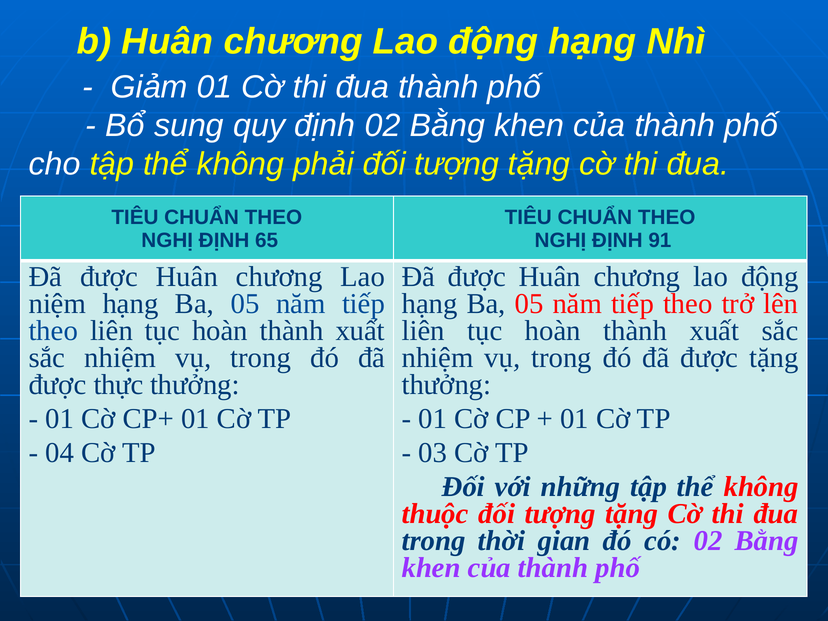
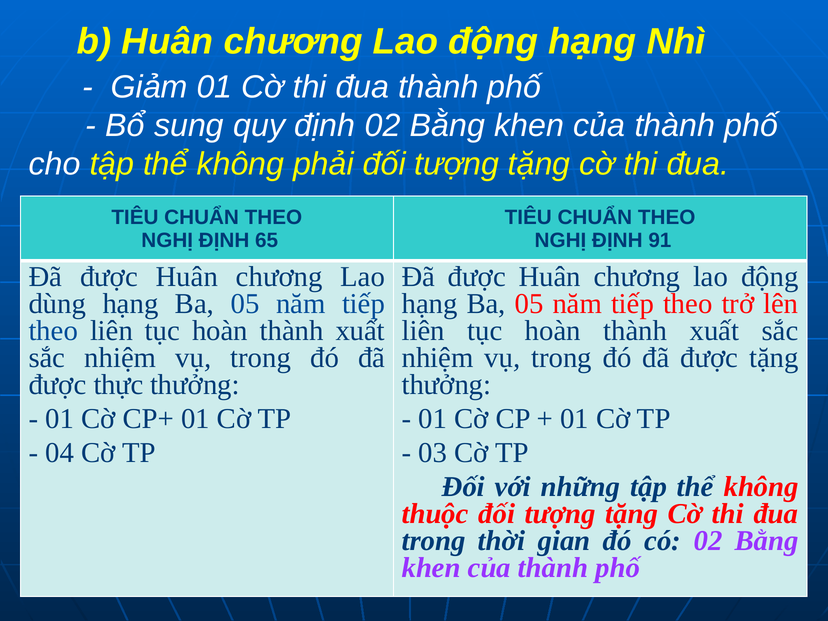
niệm: niệm -> dùng
